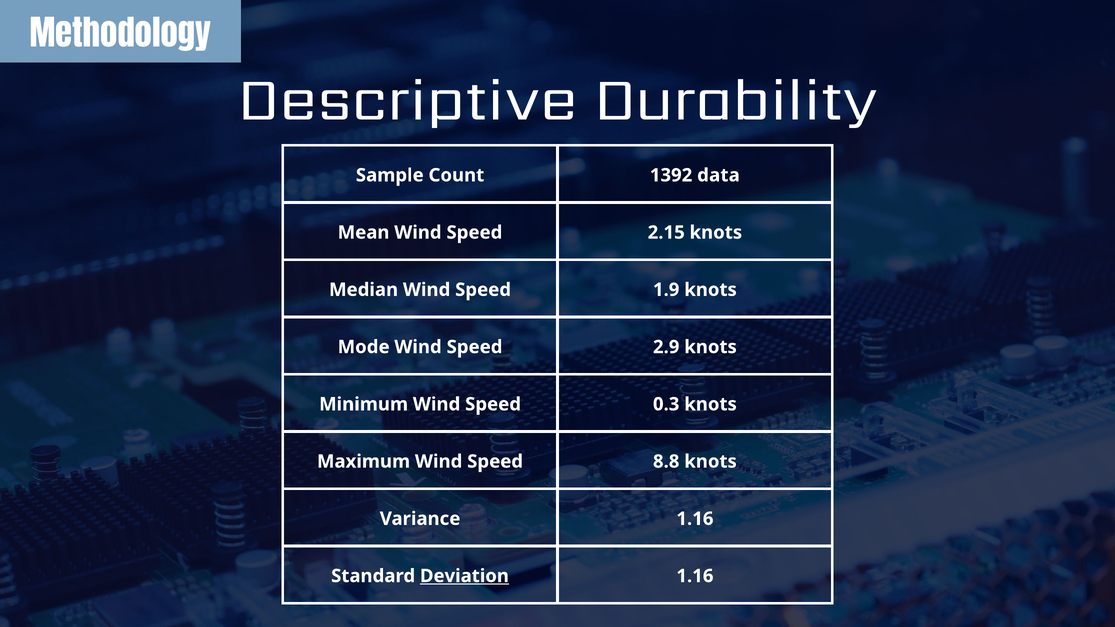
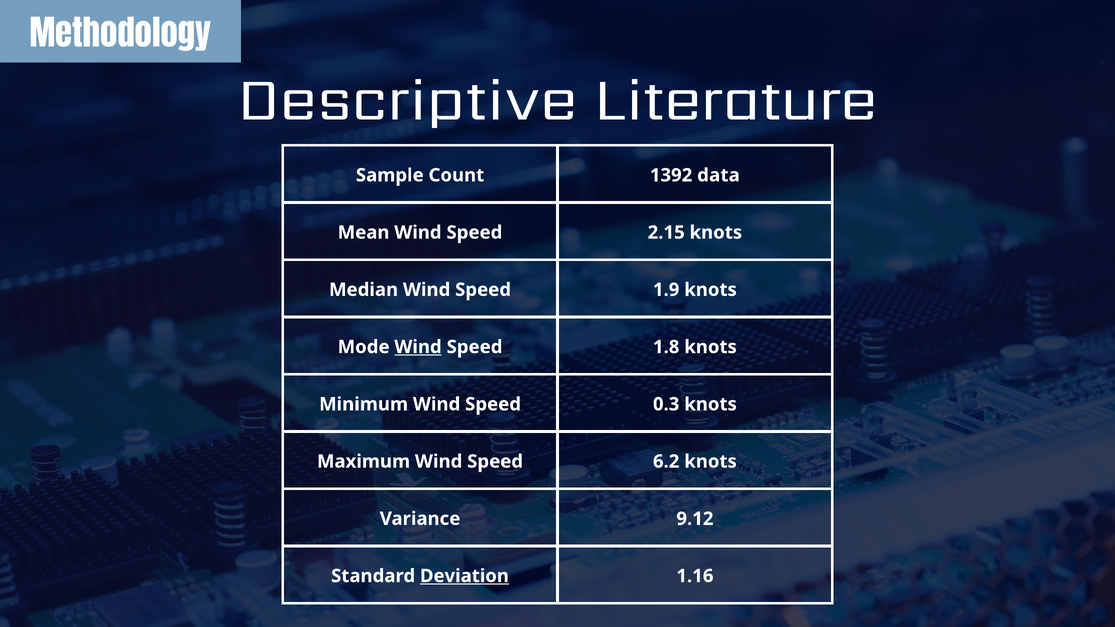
Durability: Durability -> Literature
Wind at (418, 347) underline: none -> present
2.9: 2.9 -> 1.8
8.8: 8.8 -> 6.2
Variance 1.16: 1.16 -> 9.12
